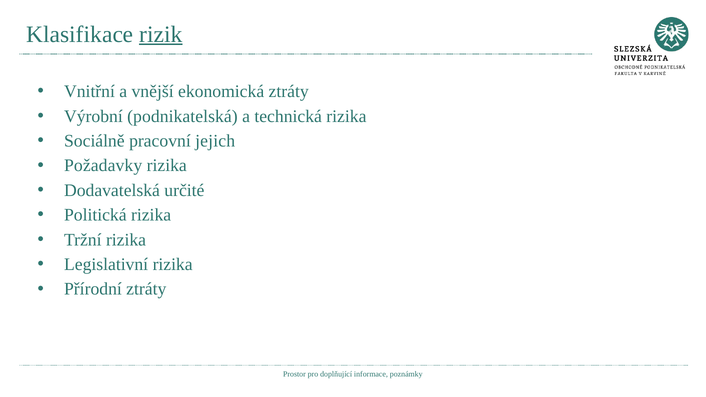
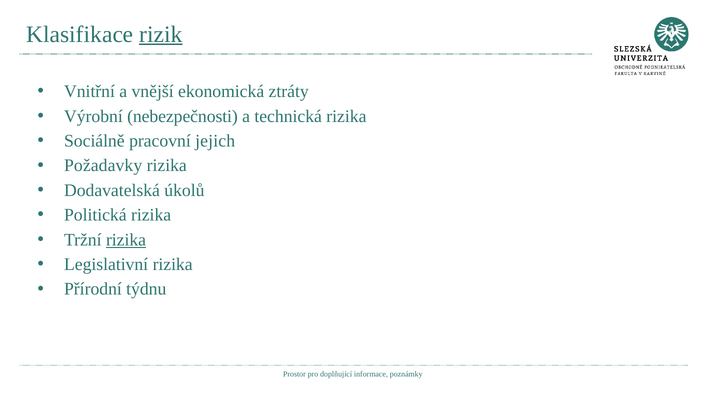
podnikatelská: podnikatelská -> nebezpečnosti
určité: určité -> úkolů
rizika at (126, 240) underline: none -> present
Přírodní ztráty: ztráty -> týdnu
